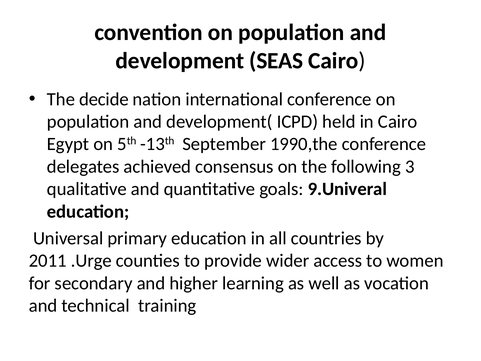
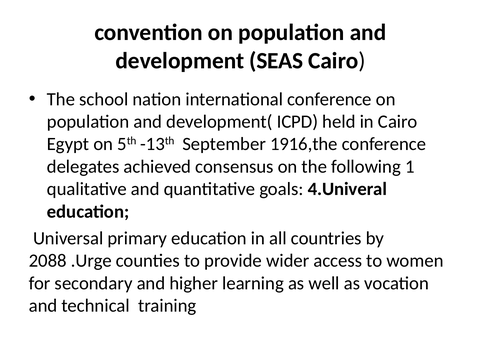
decide: decide -> school
1990,the: 1990,the -> 1916,the
3: 3 -> 1
9.Univeral: 9.Univeral -> 4.Univeral
2011: 2011 -> 2088
